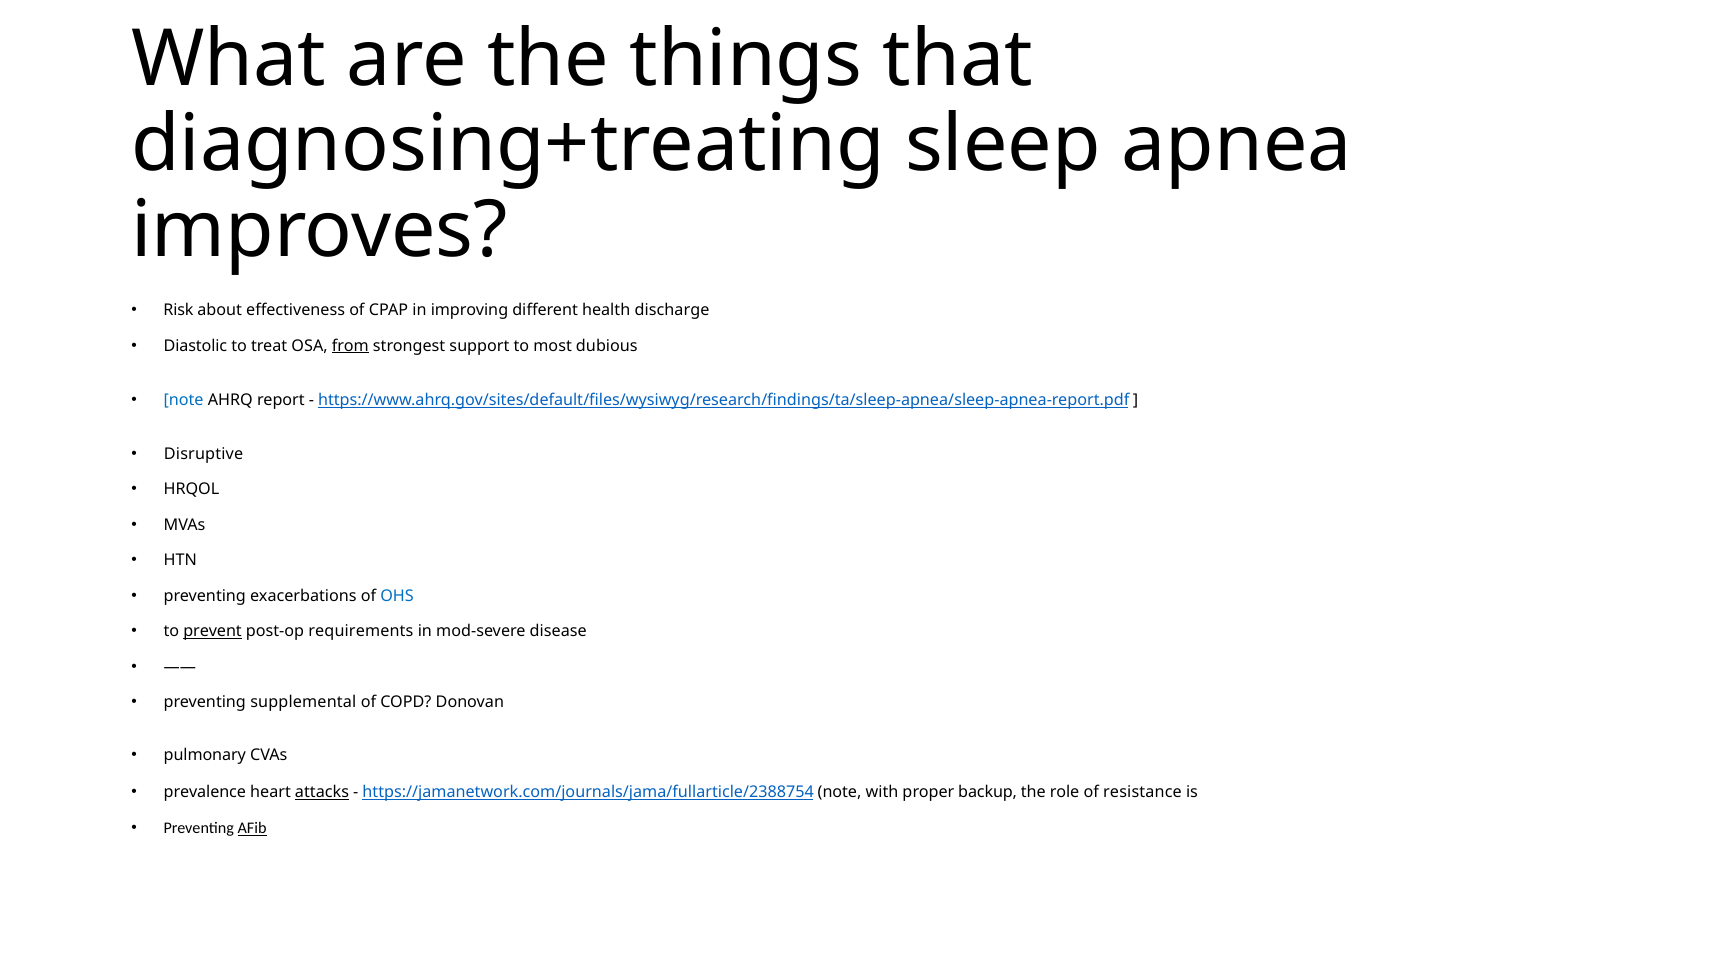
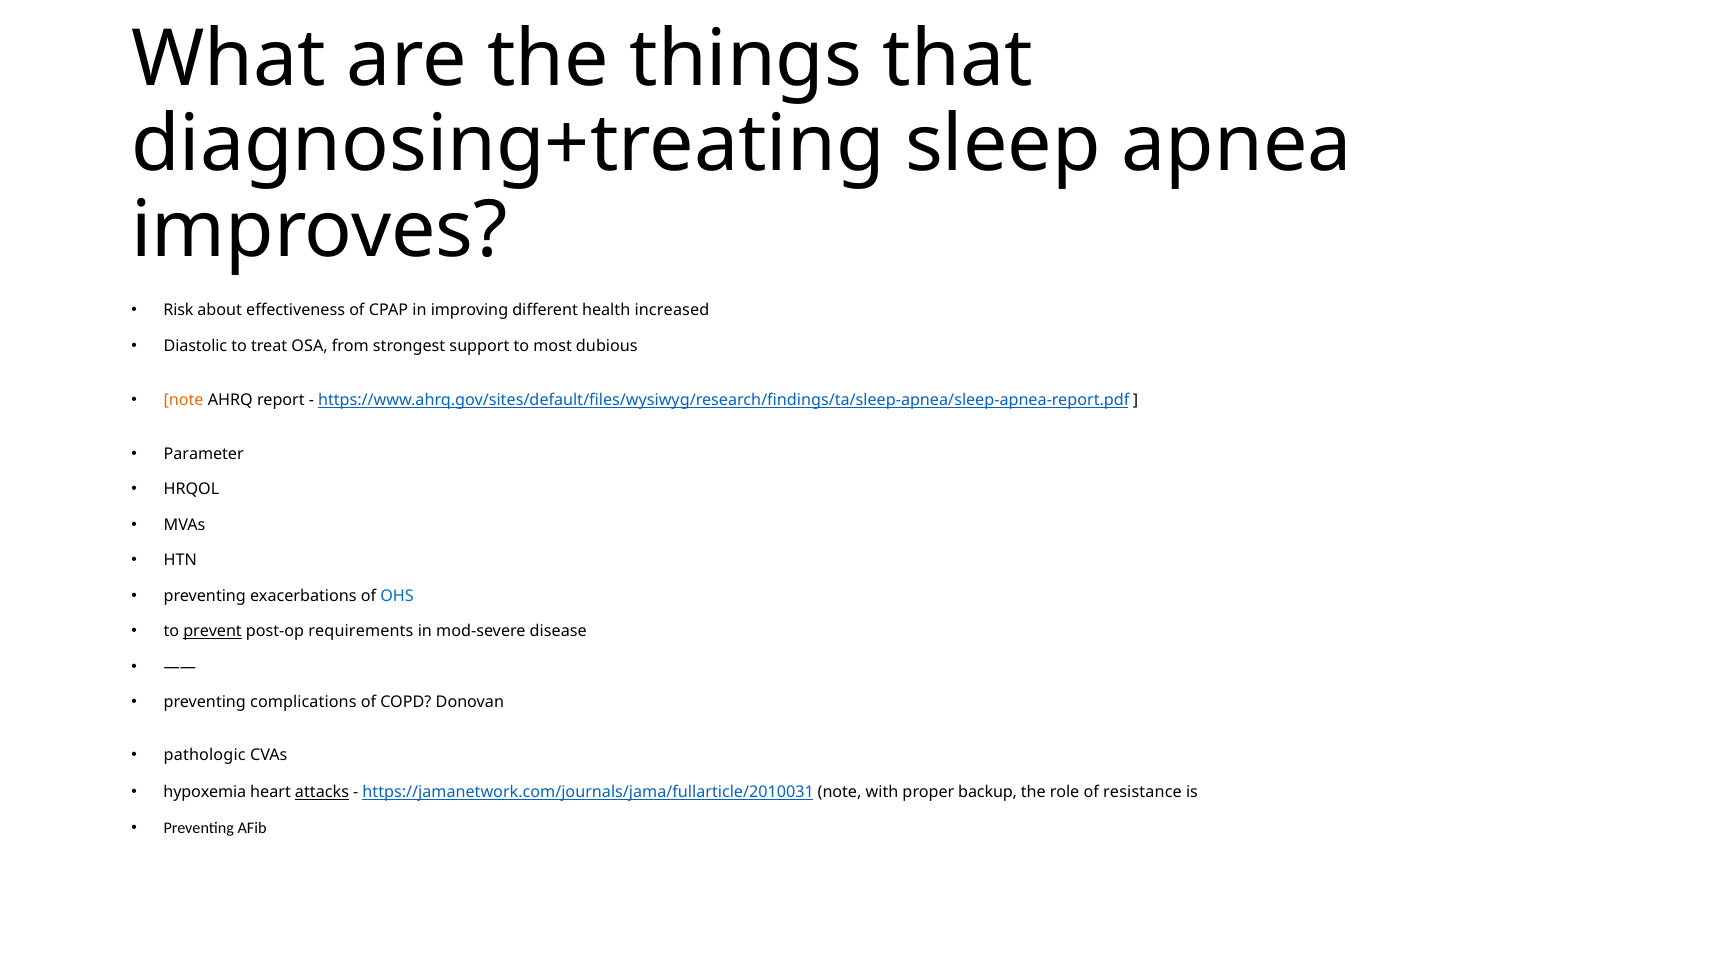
discharge: discharge -> increased
from underline: present -> none
note at (184, 401) colour: blue -> orange
Disruptive: Disruptive -> Parameter
supplemental: supplemental -> complications
pulmonary: pulmonary -> pathologic
prevalence: prevalence -> hypoxemia
https://jamanetwork.com/journals/jama/fullarticle/2388754: https://jamanetwork.com/journals/jama/fullarticle/2388754 -> https://jamanetwork.com/journals/jama/fullarticle/2010031
AFib underline: present -> none
